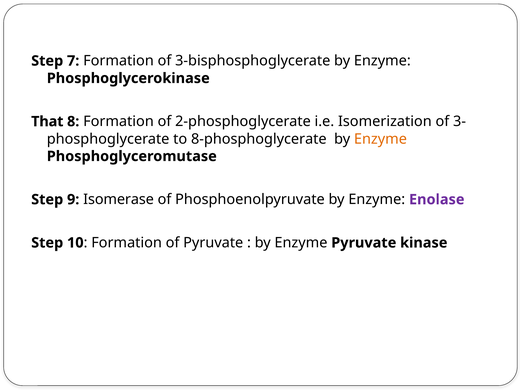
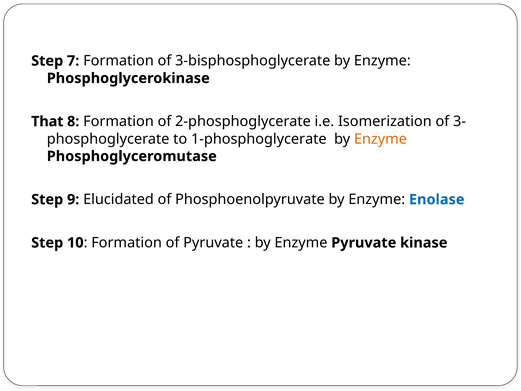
8-phosphoglycerate: 8-phosphoglycerate -> 1-phosphoglycerate
Isomerase: Isomerase -> Elucidated
Enolase colour: purple -> blue
